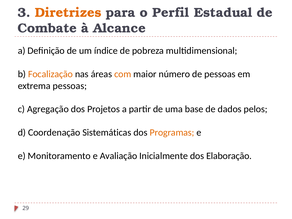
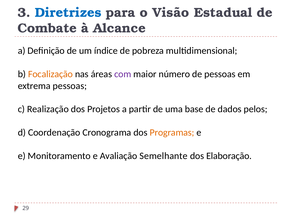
Diretrizes colour: orange -> blue
Perfil: Perfil -> Visão
com colour: orange -> purple
Agregação: Agregação -> Realização
Sistemáticas: Sistemáticas -> Cronograma
Inicialmente: Inicialmente -> Semelhante
